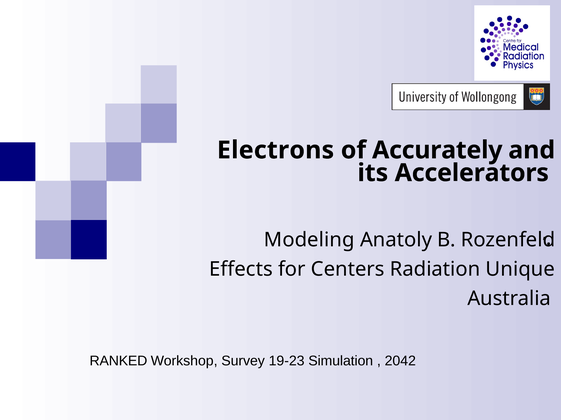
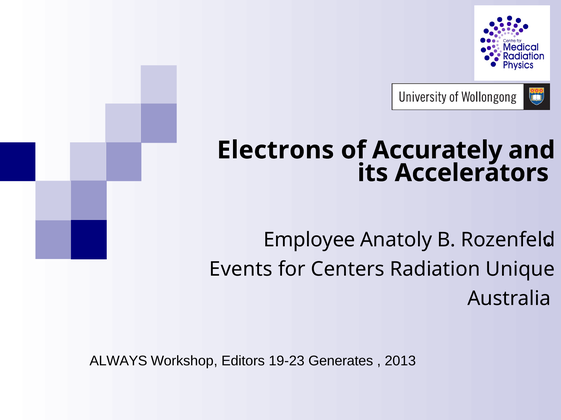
Modeling: Modeling -> Employee
Effects: Effects -> Events
RANKED: RANKED -> ALWAYS
Survey: Survey -> Editors
Simulation: Simulation -> Generates
2042: 2042 -> 2013
